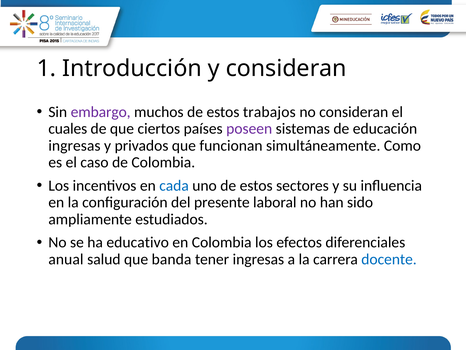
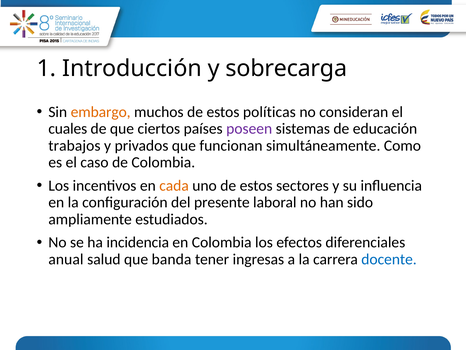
y consideran: consideran -> sobrecarga
embargo colour: purple -> orange
trabajos: trabajos -> políticas
ingresas at (74, 145): ingresas -> trabajos
cada colour: blue -> orange
educativo: educativo -> incidencia
